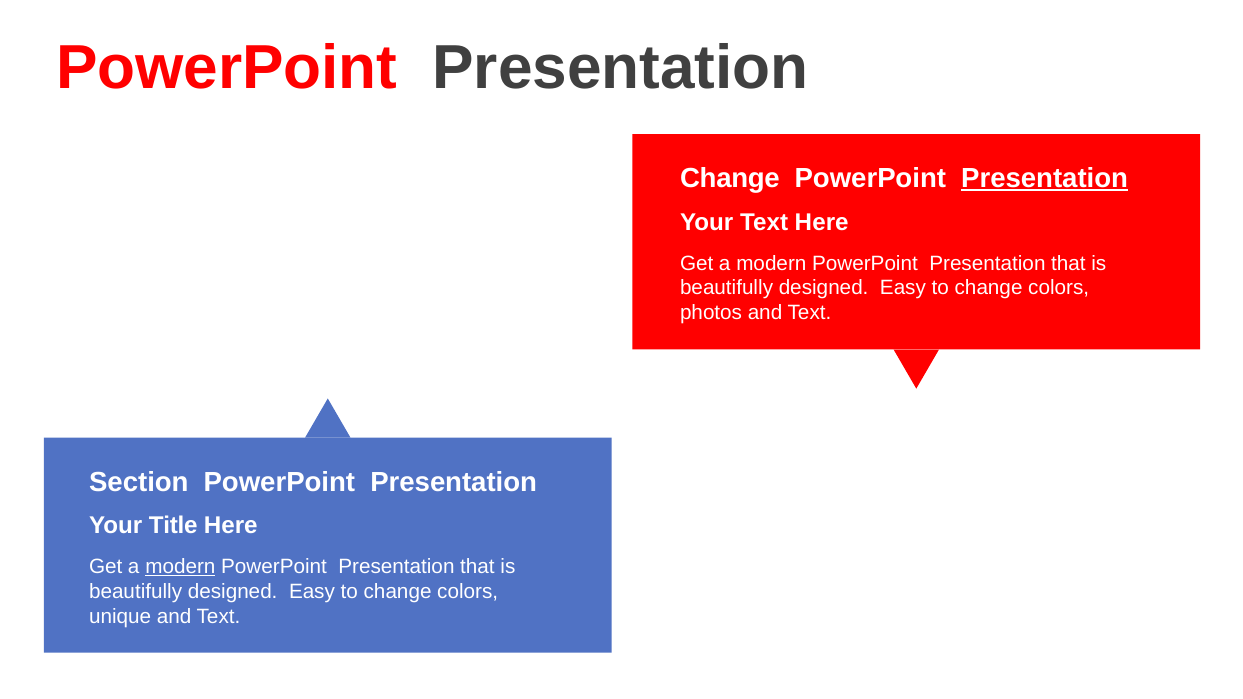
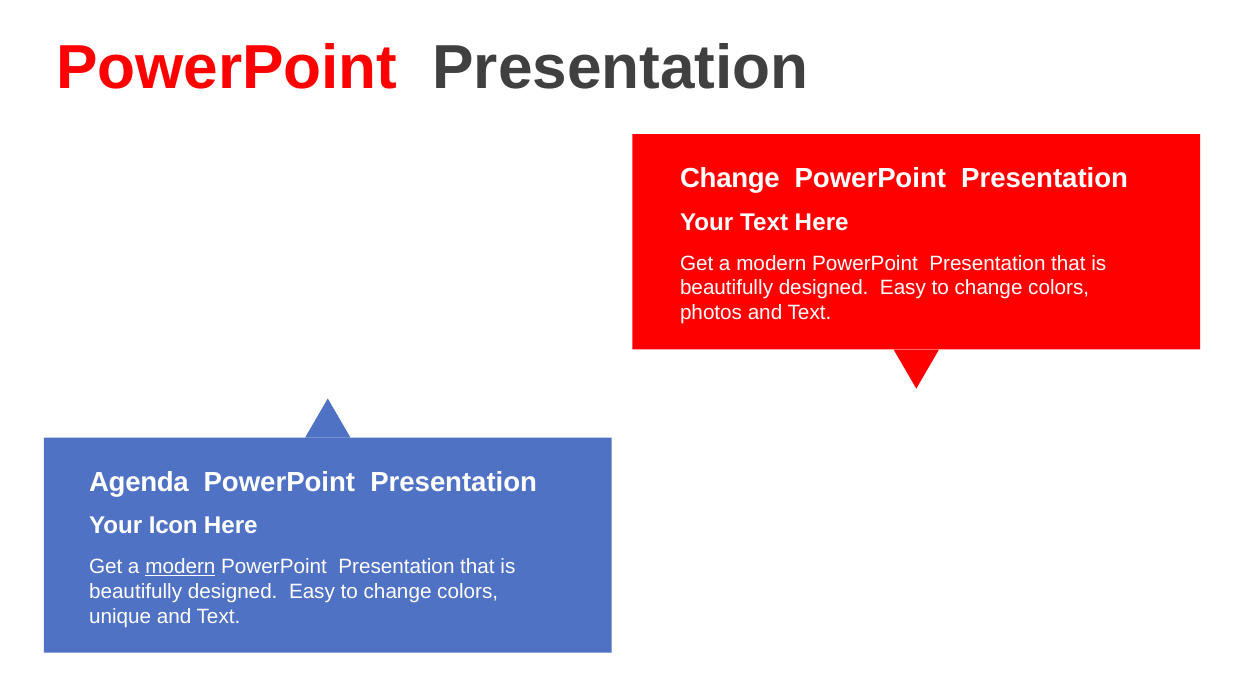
Presentation at (1045, 178) underline: present -> none
Section: Section -> Agenda
Title: Title -> Icon
